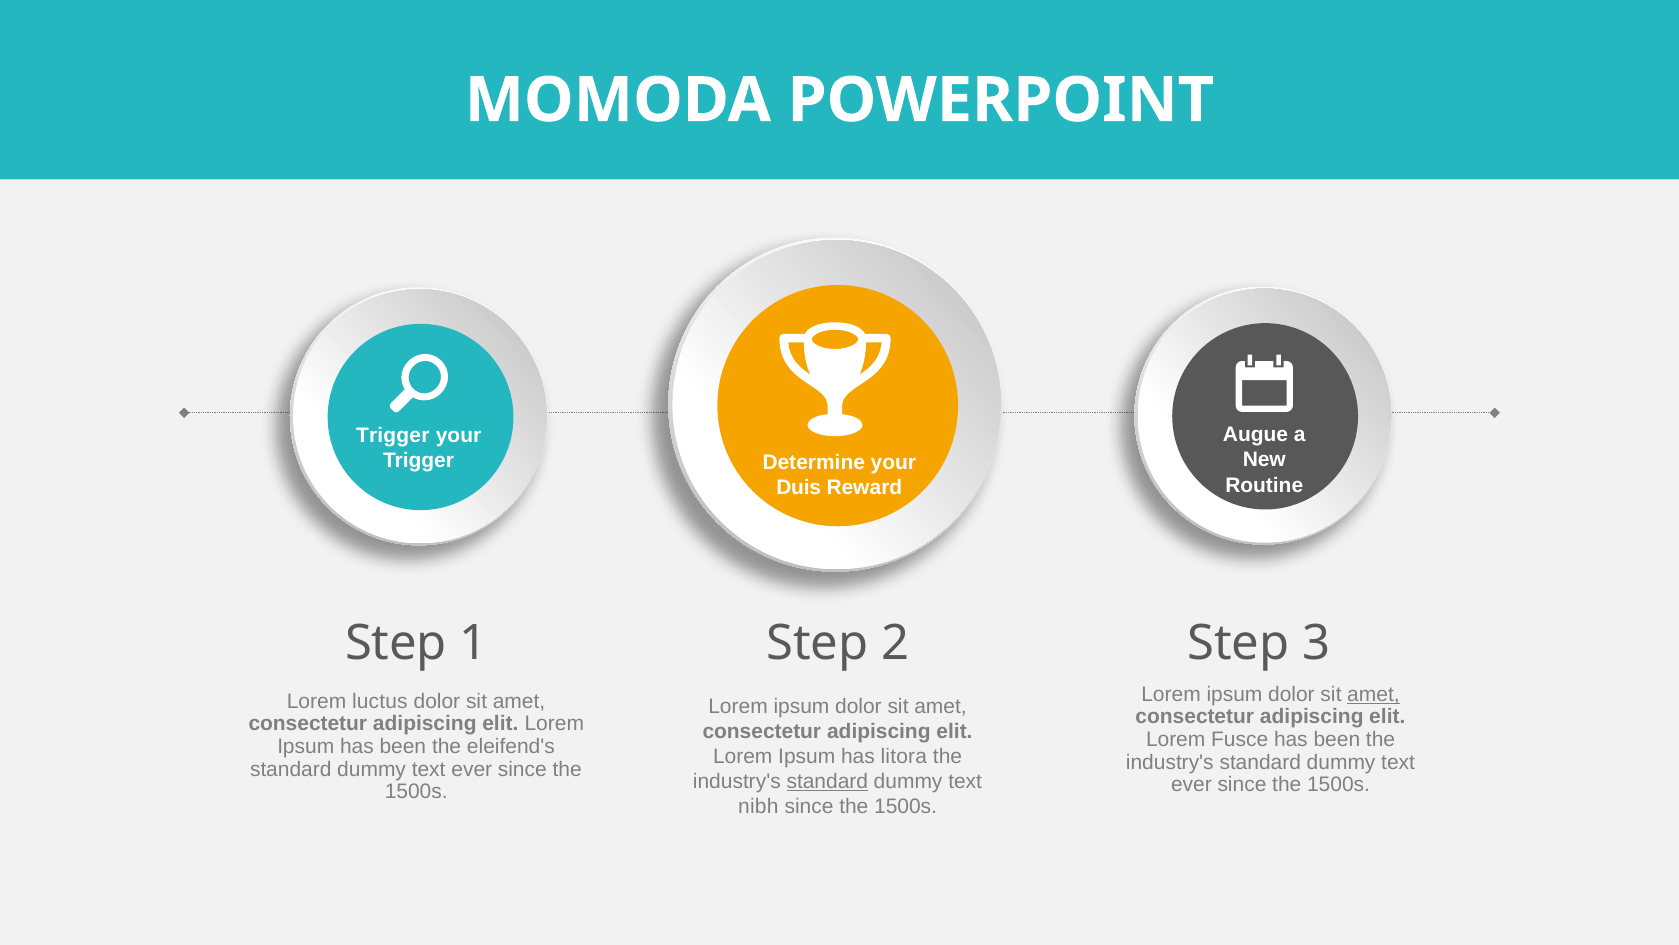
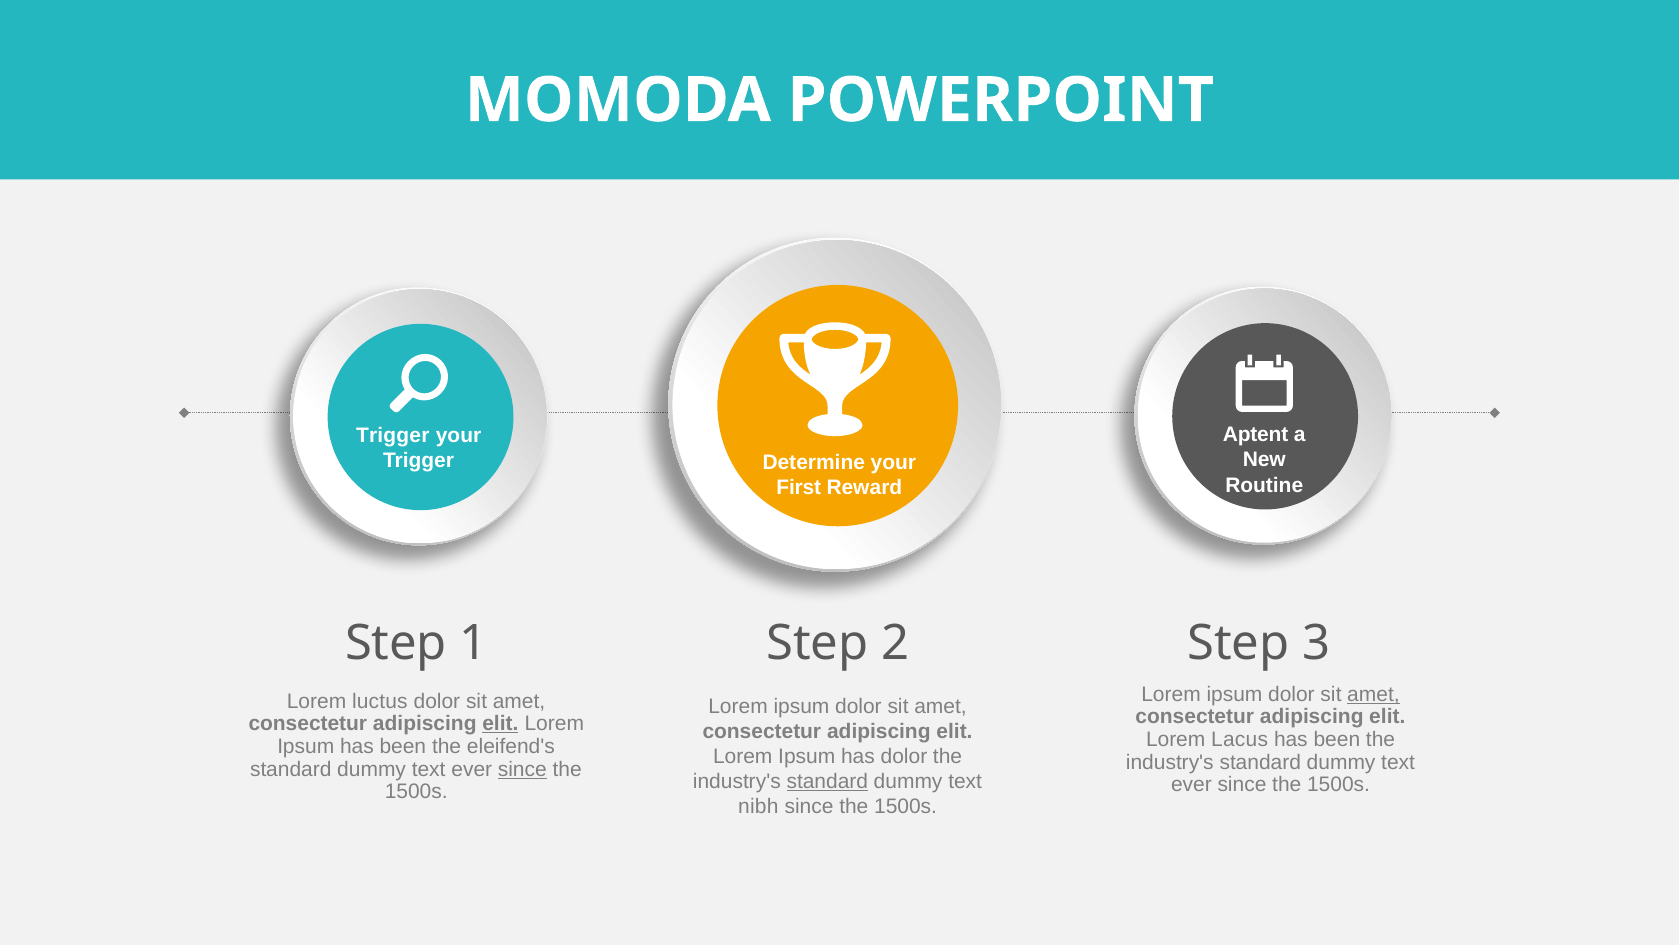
Augue: Augue -> Aptent
Duis: Duis -> First
elit at (500, 723) underline: none -> present
Fusce: Fusce -> Lacus
has litora: litora -> dolor
since at (522, 769) underline: none -> present
